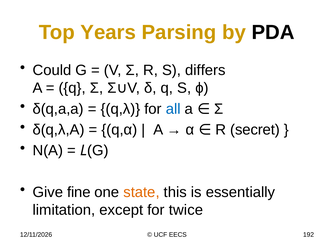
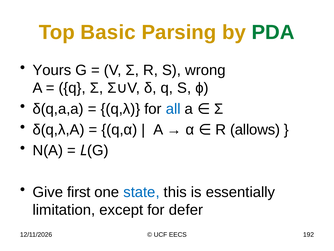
Years: Years -> Basic
PDA colour: black -> green
Could: Could -> Yours
differs: differs -> wrong
secret: secret -> allows
fine: fine -> first
state colour: orange -> blue
twice: twice -> defer
